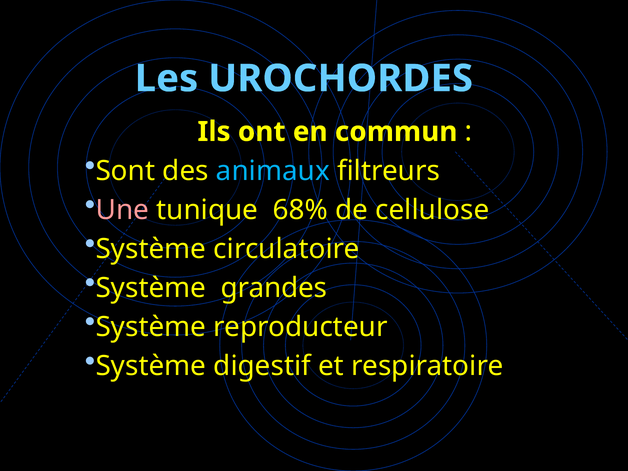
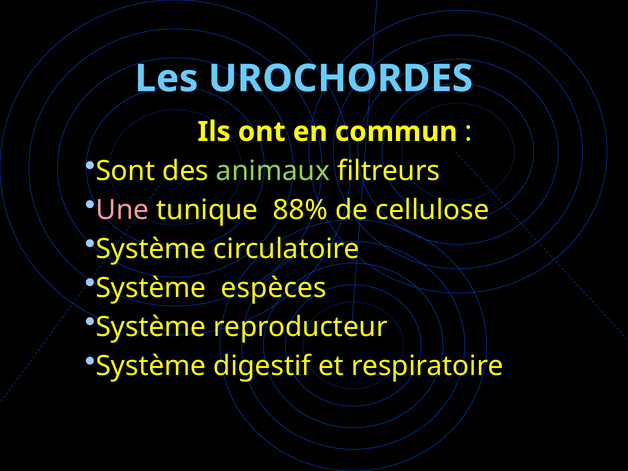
animaux colour: light blue -> light green
68%: 68% -> 88%
grandes: grandes -> espèces
